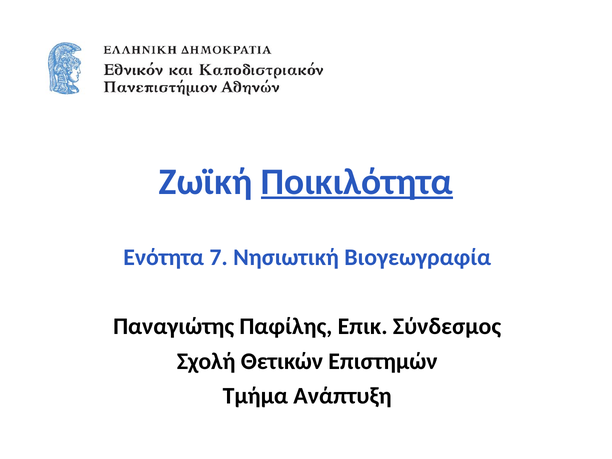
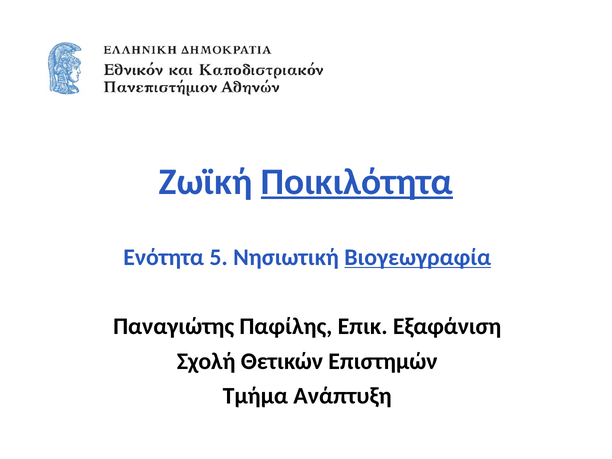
7: 7 -> 5
Βιογεωγραφία underline: none -> present
Σύνδεσμος: Σύνδεσμος -> Εξαφάνιση
